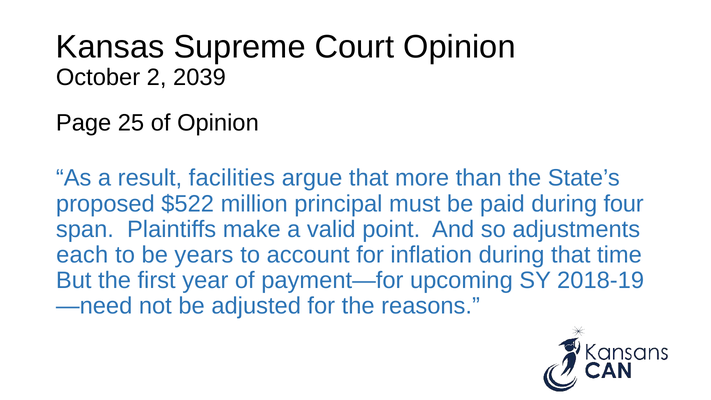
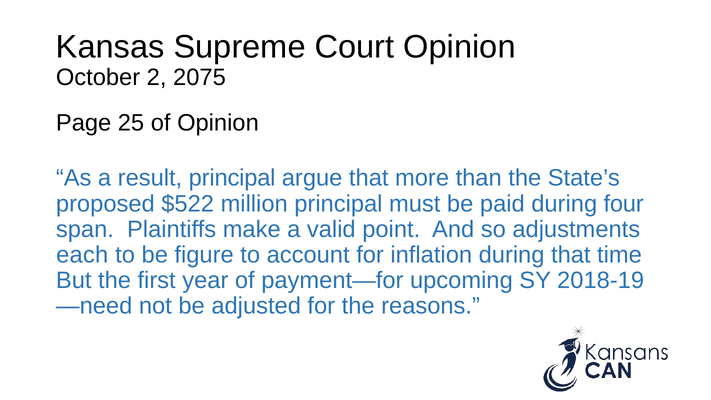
2039: 2039 -> 2075
result facilities: facilities -> principal
years: years -> figure
